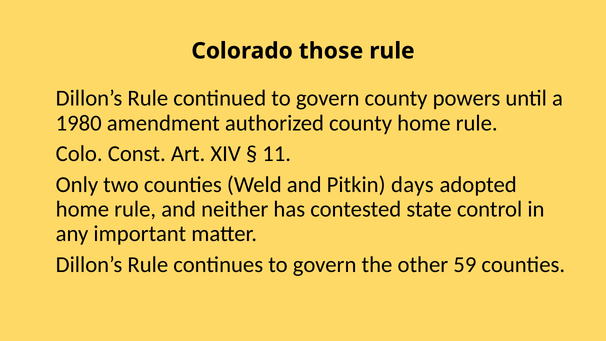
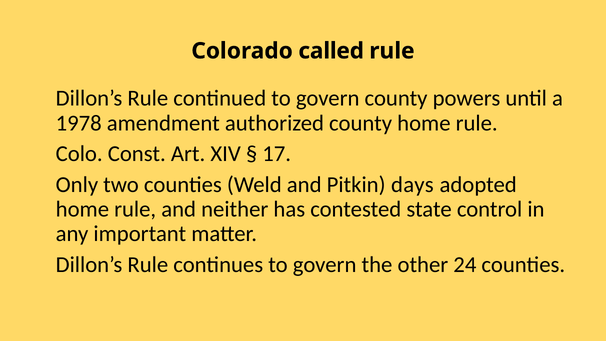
those: those -> called
1980: 1980 -> 1978
11: 11 -> 17
59: 59 -> 24
